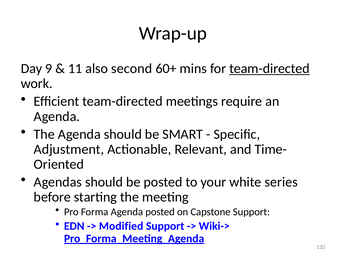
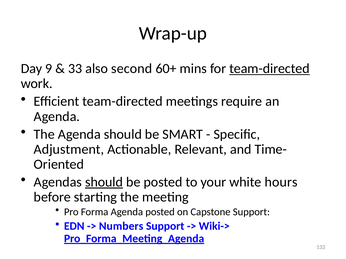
11: 11 -> 33
should at (104, 182) underline: none -> present
series: series -> hours
Modified: Modified -> Numbers
